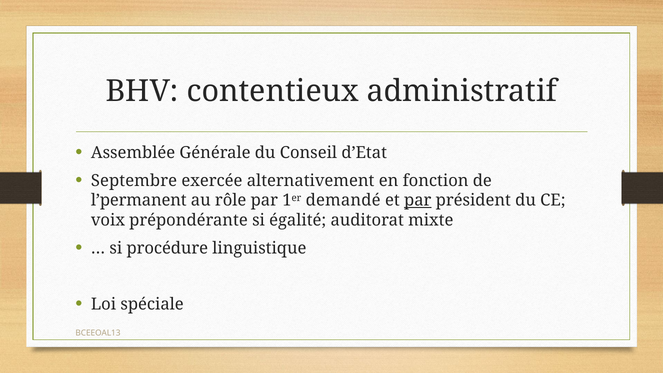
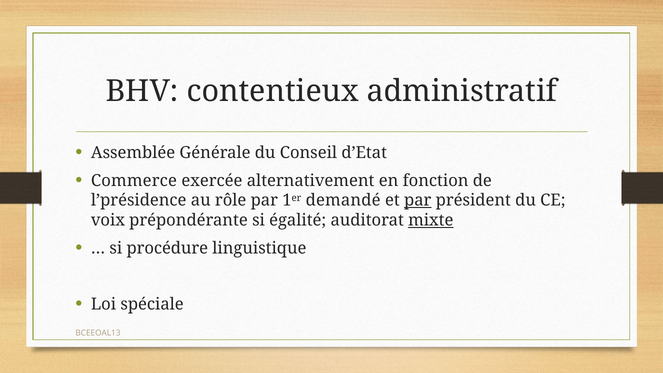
Septembre: Septembre -> Commerce
l’permanent: l’permanent -> l’présidence
mixte underline: none -> present
